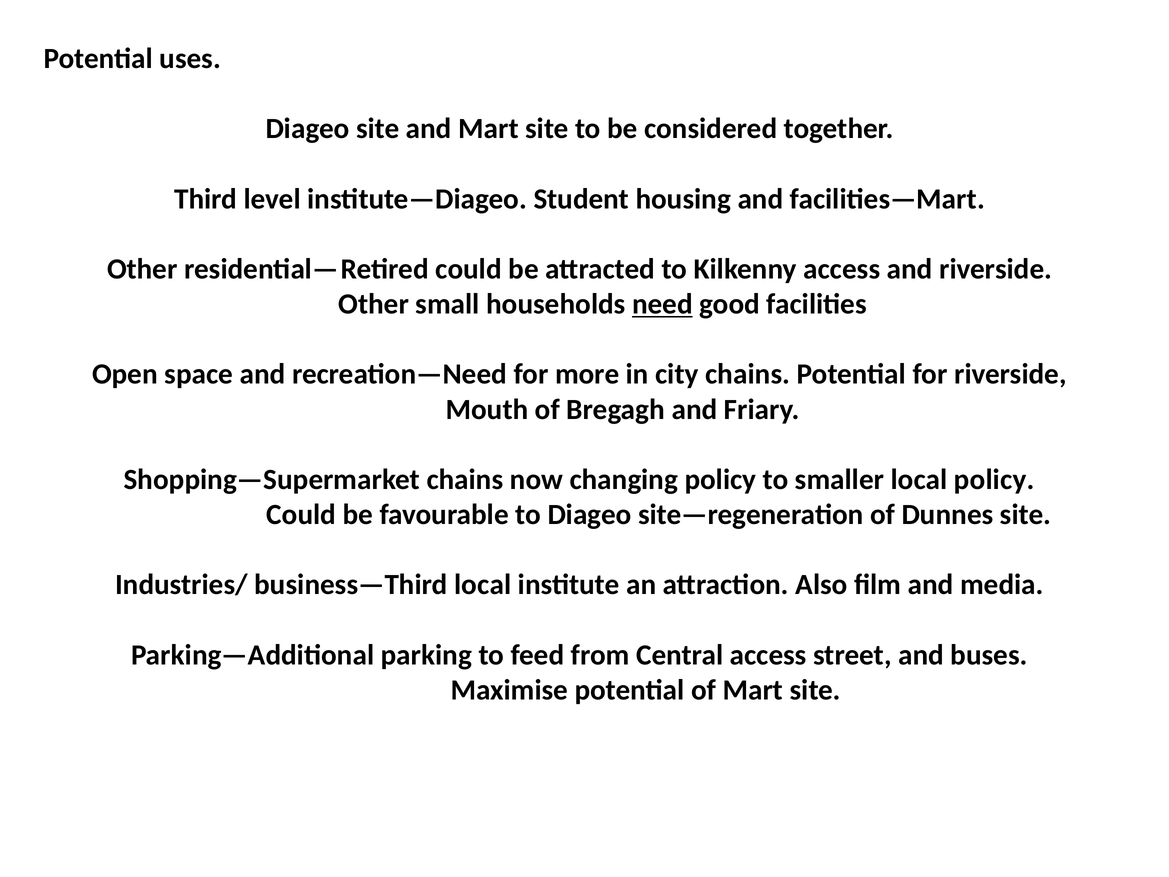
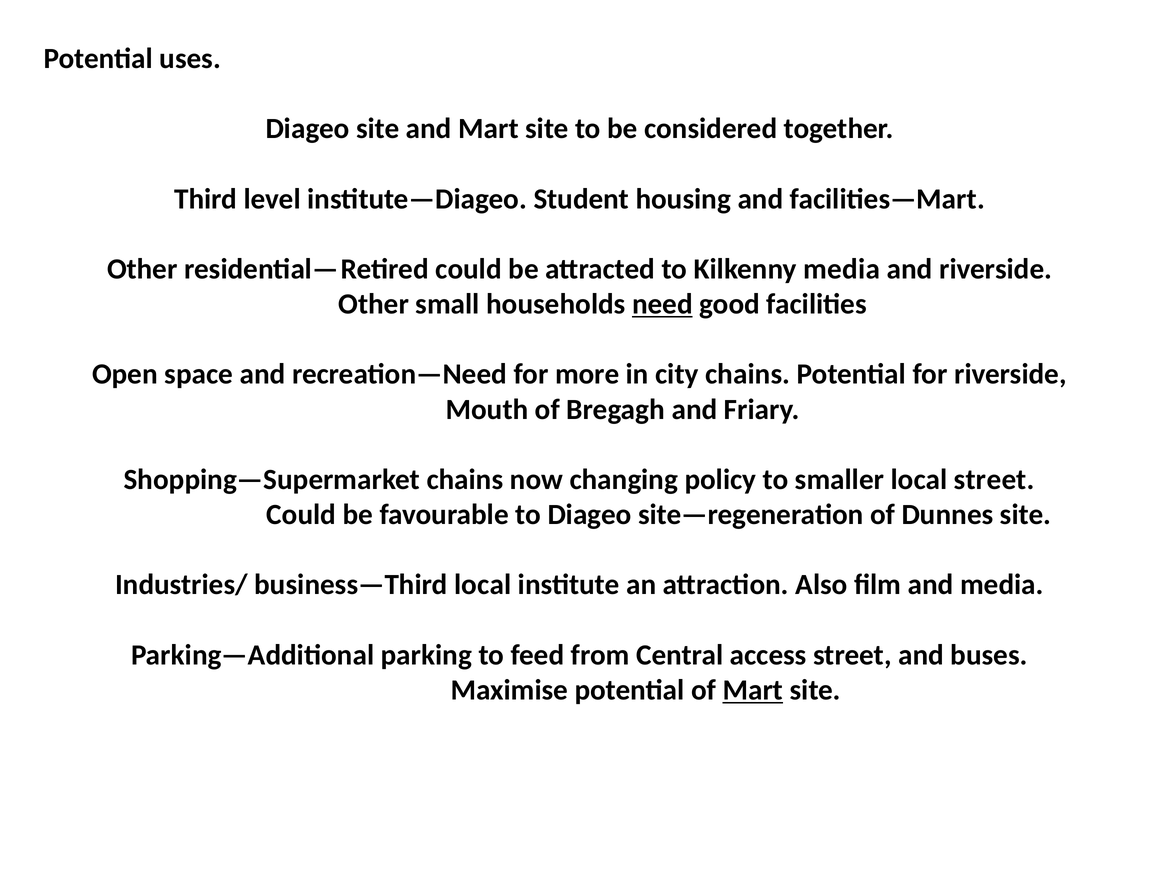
Kilkenny access: access -> media
local policy: policy -> street
Mart at (753, 690) underline: none -> present
